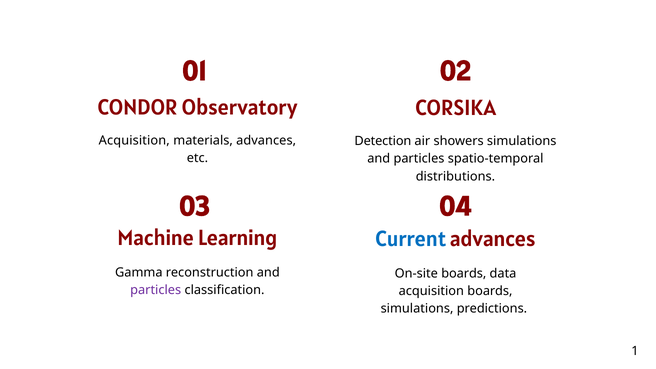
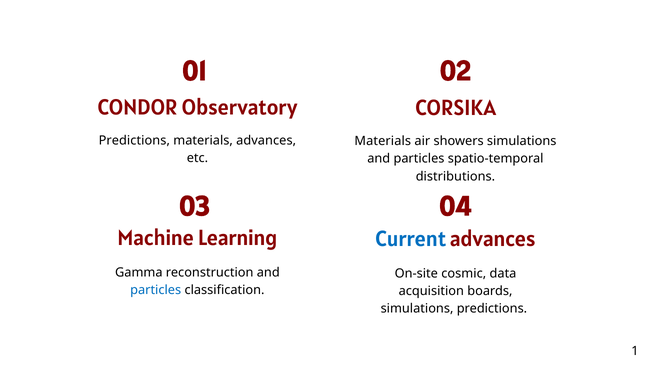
Acquisition at (134, 141): Acquisition -> Predictions
Detection at (383, 141): Detection -> Materials
On-site boards: boards -> cosmic
particles at (156, 290) colour: purple -> blue
